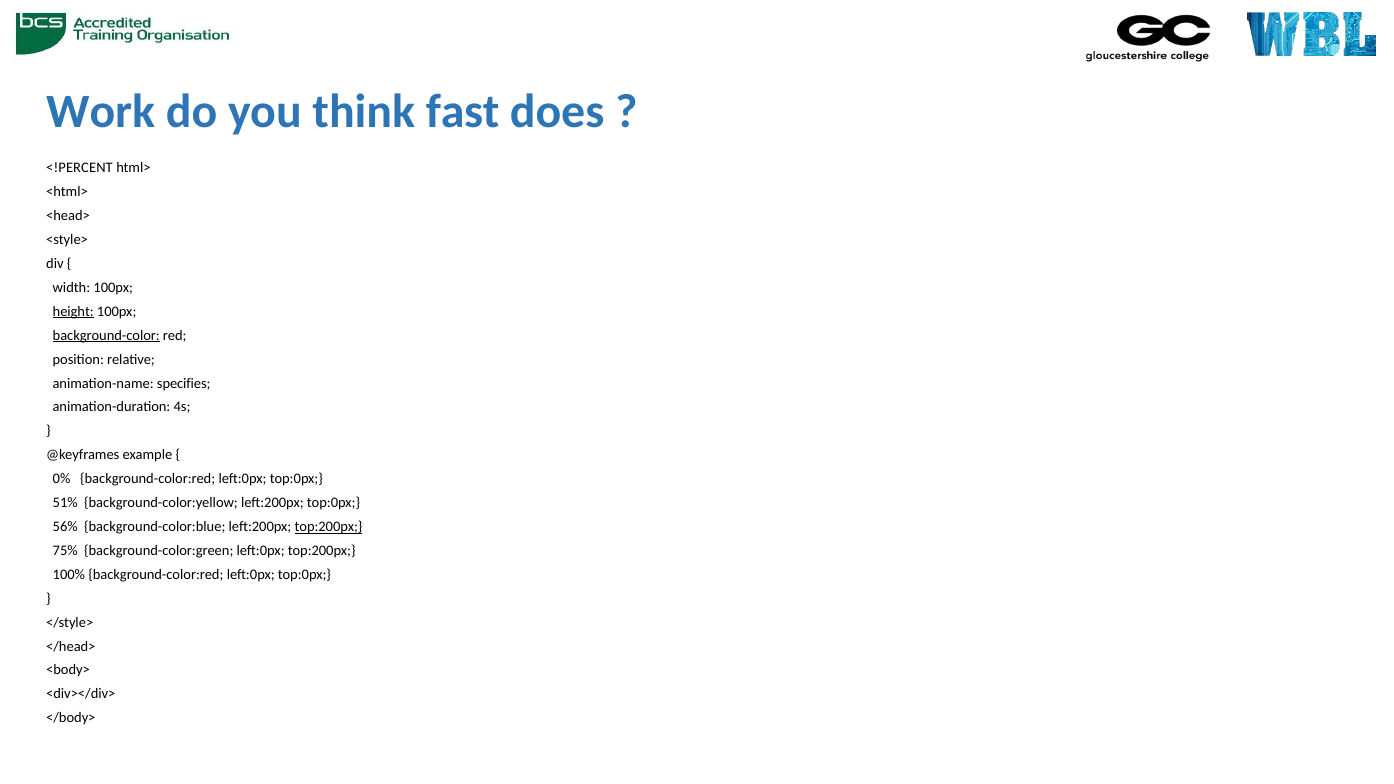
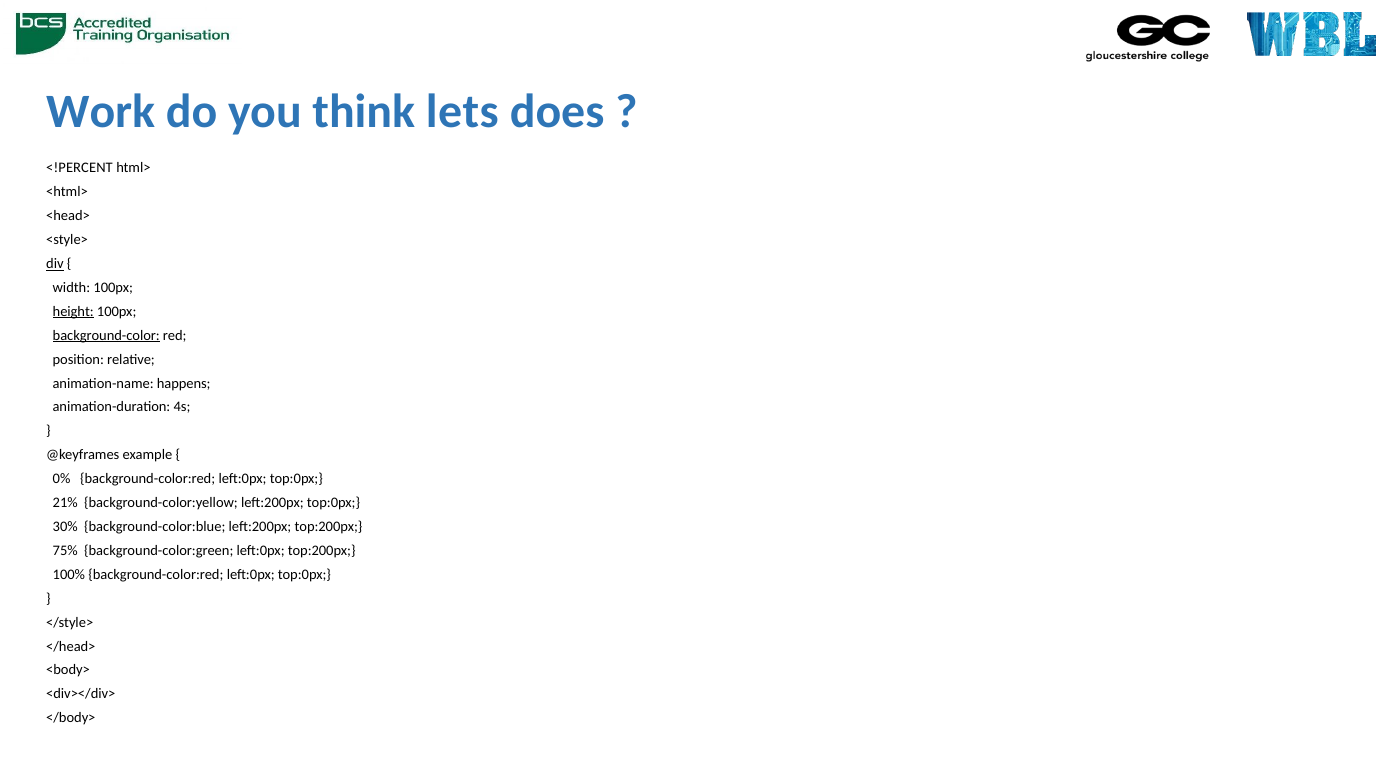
fast: fast -> lets
div underline: none -> present
specifies: specifies -> happens
51%: 51% -> 21%
56%: 56% -> 30%
top:200px at (329, 527) underline: present -> none
